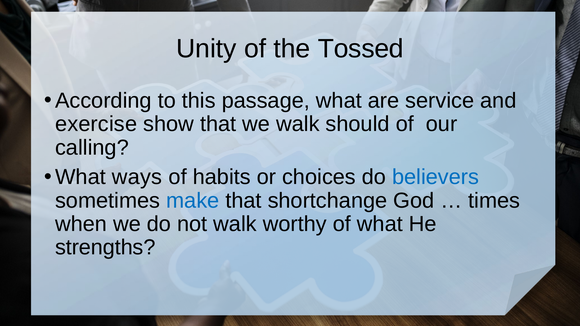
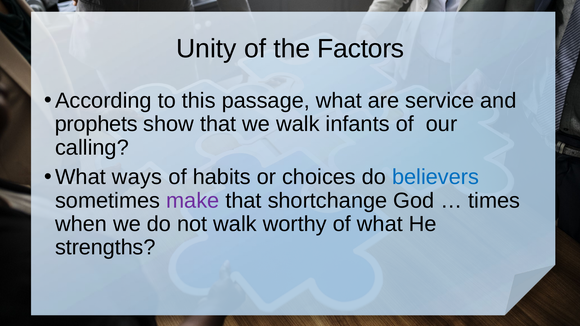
Tossed: Tossed -> Factors
exercise: exercise -> prophets
should: should -> infants
make colour: blue -> purple
